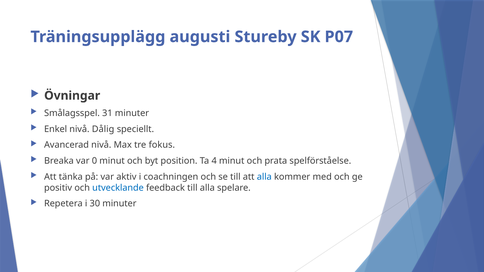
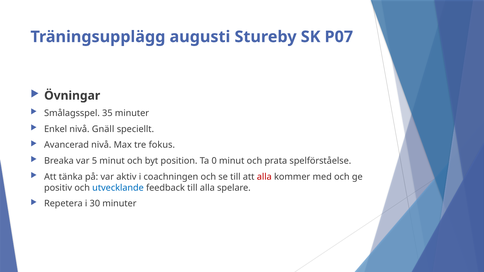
31: 31 -> 35
Dålig: Dålig -> Gnäll
0: 0 -> 5
4: 4 -> 0
alla at (264, 177) colour: blue -> red
